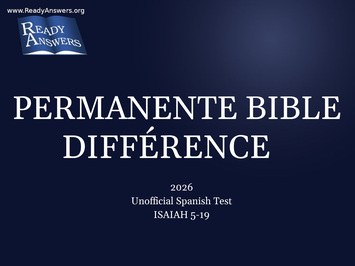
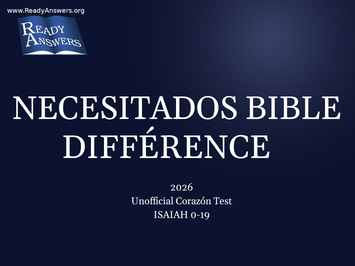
PERMANENTE: PERMANENTE -> NECESITADOS
Spanish: Spanish -> Corazón
5-19: 5-19 -> 0-19
